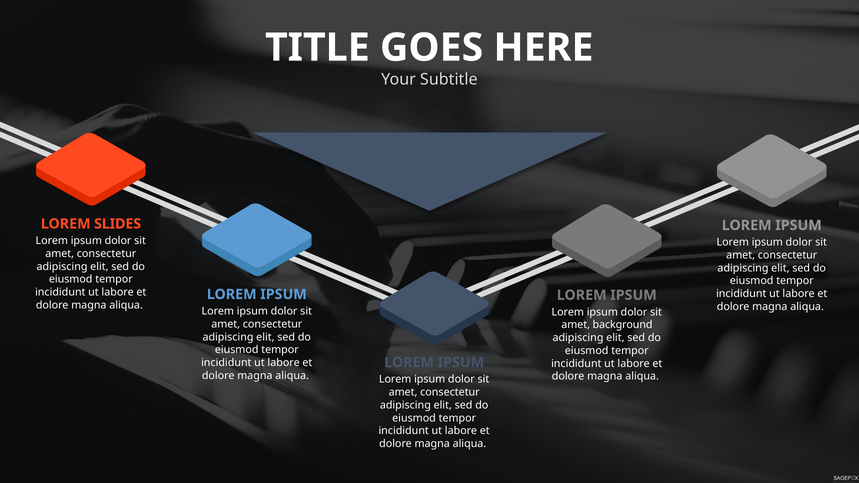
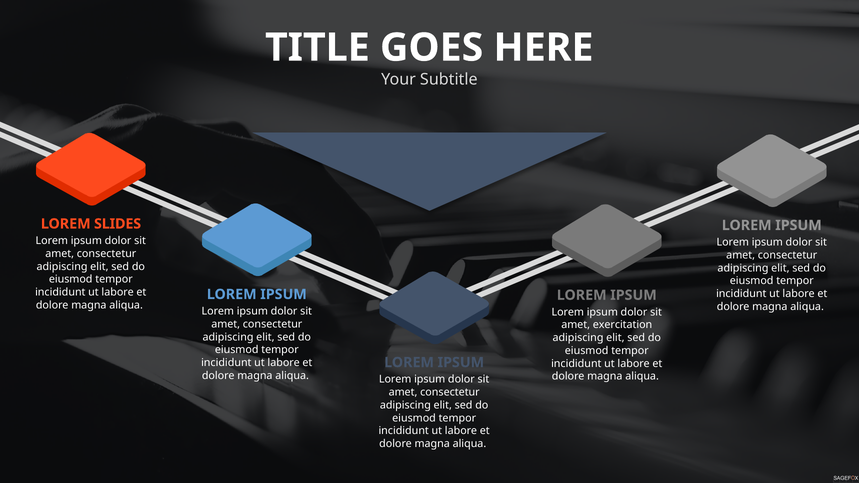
background: background -> exercitation
